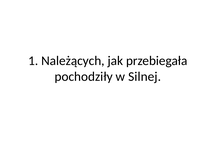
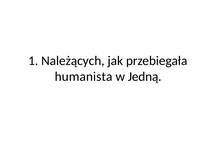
pochodziły: pochodziły -> humanista
Silnej: Silnej -> Jedną
